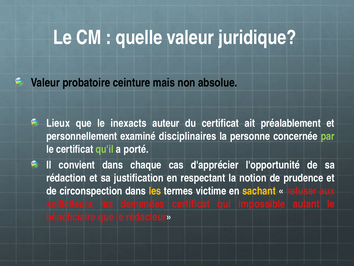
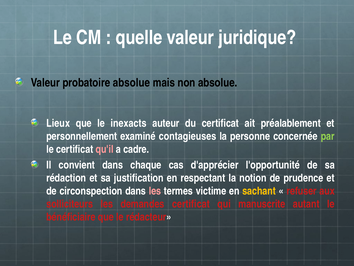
probatoire ceinture: ceinture -> absolue
disciplinaires: disciplinaires -> contagieuses
qu'il colour: light green -> pink
porté: porté -> cadre
les at (155, 191) colour: yellow -> pink
impossible: impossible -> manuscrite
